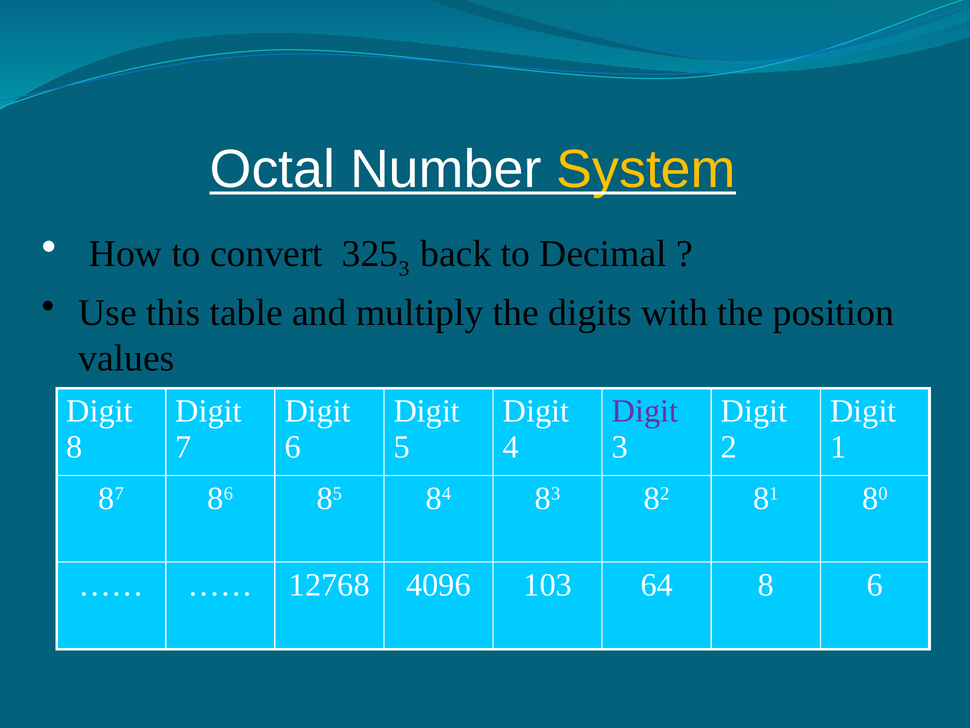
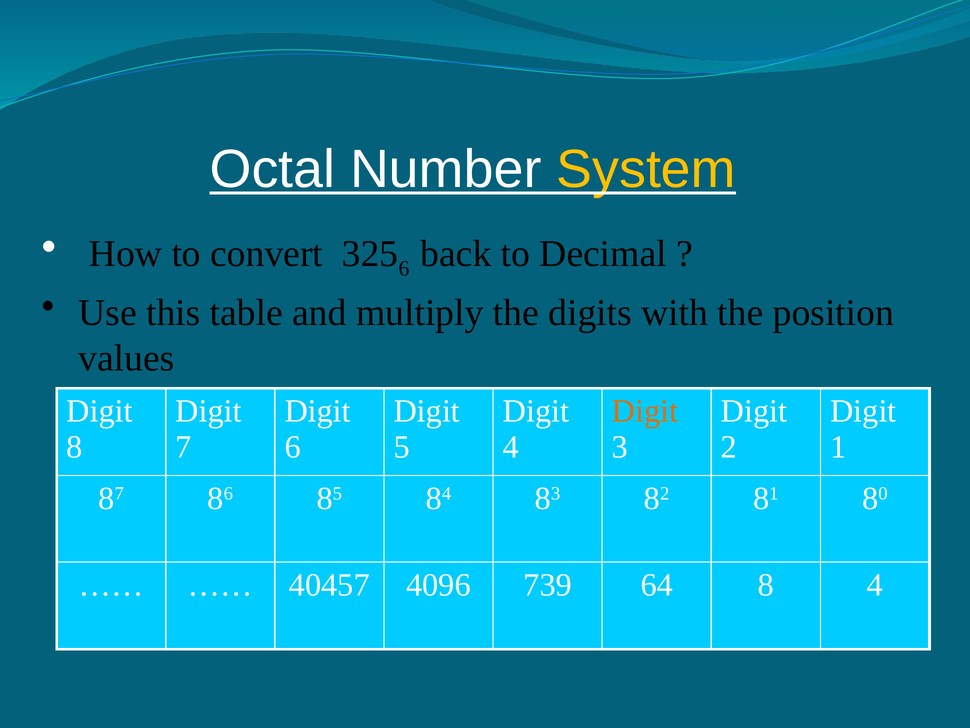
3 at (404, 268): 3 -> 6
Digit at (645, 411) colour: purple -> orange
12768: 12768 -> 40457
103: 103 -> 739
8 6: 6 -> 4
